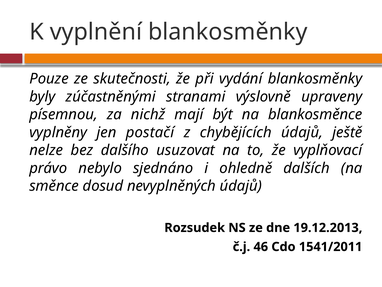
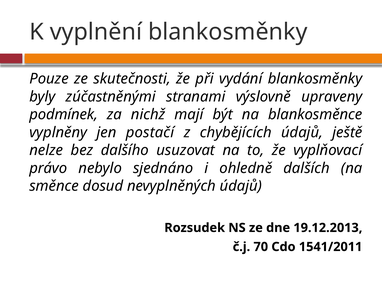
písemnou: písemnou -> podmínek
46: 46 -> 70
